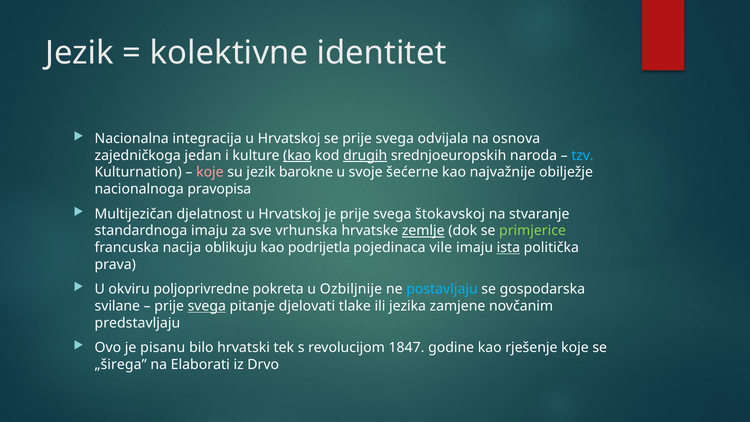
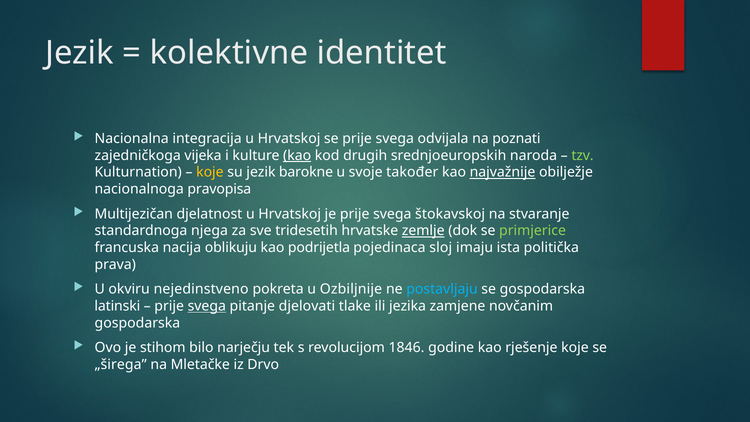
osnova: osnova -> poznati
jedan: jedan -> vijeka
drugih underline: present -> none
tzv colour: light blue -> light green
koje at (210, 172) colour: pink -> yellow
šećerne: šećerne -> također
najvažnije underline: none -> present
standardnoga imaju: imaju -> njega
vrhunska: vrhunska -> tridesetih
vile: vile -> sloj
ista underline: present -> none
poljoprivredne: poljoprivredne -> nejedinstveno
svilane: svilane -> latinski
predstavljaju at (137, 323): predstavljaju -> gospodarska
pisanu: pisanu -> stihom
hrvatski: hrvatski -> narječju
1847: 1847 -> 1846
Elaborati: Elaborati -> Mletačke
